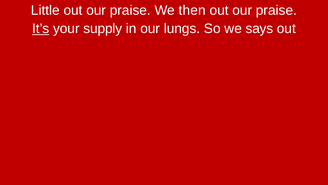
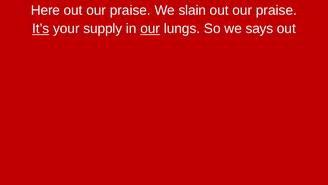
Little: Little -> Here
then: then -> slain
our at (150, 29) underline: none -> present
